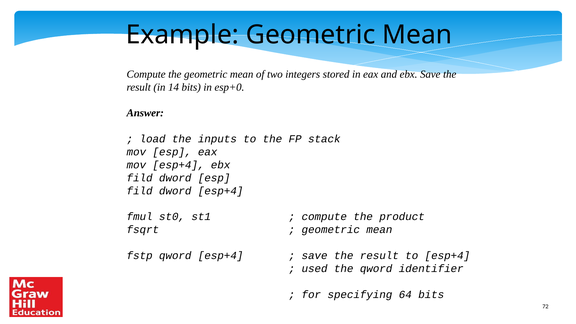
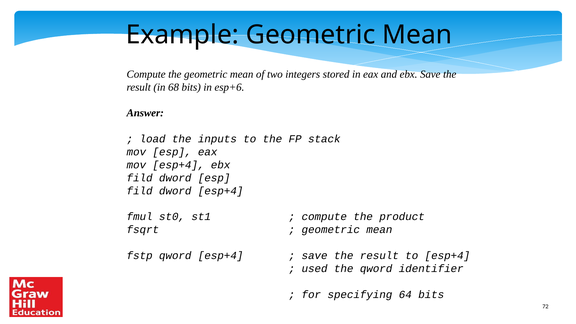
14: 14 -> 68
esp+0: esp+0 -> esp+6
